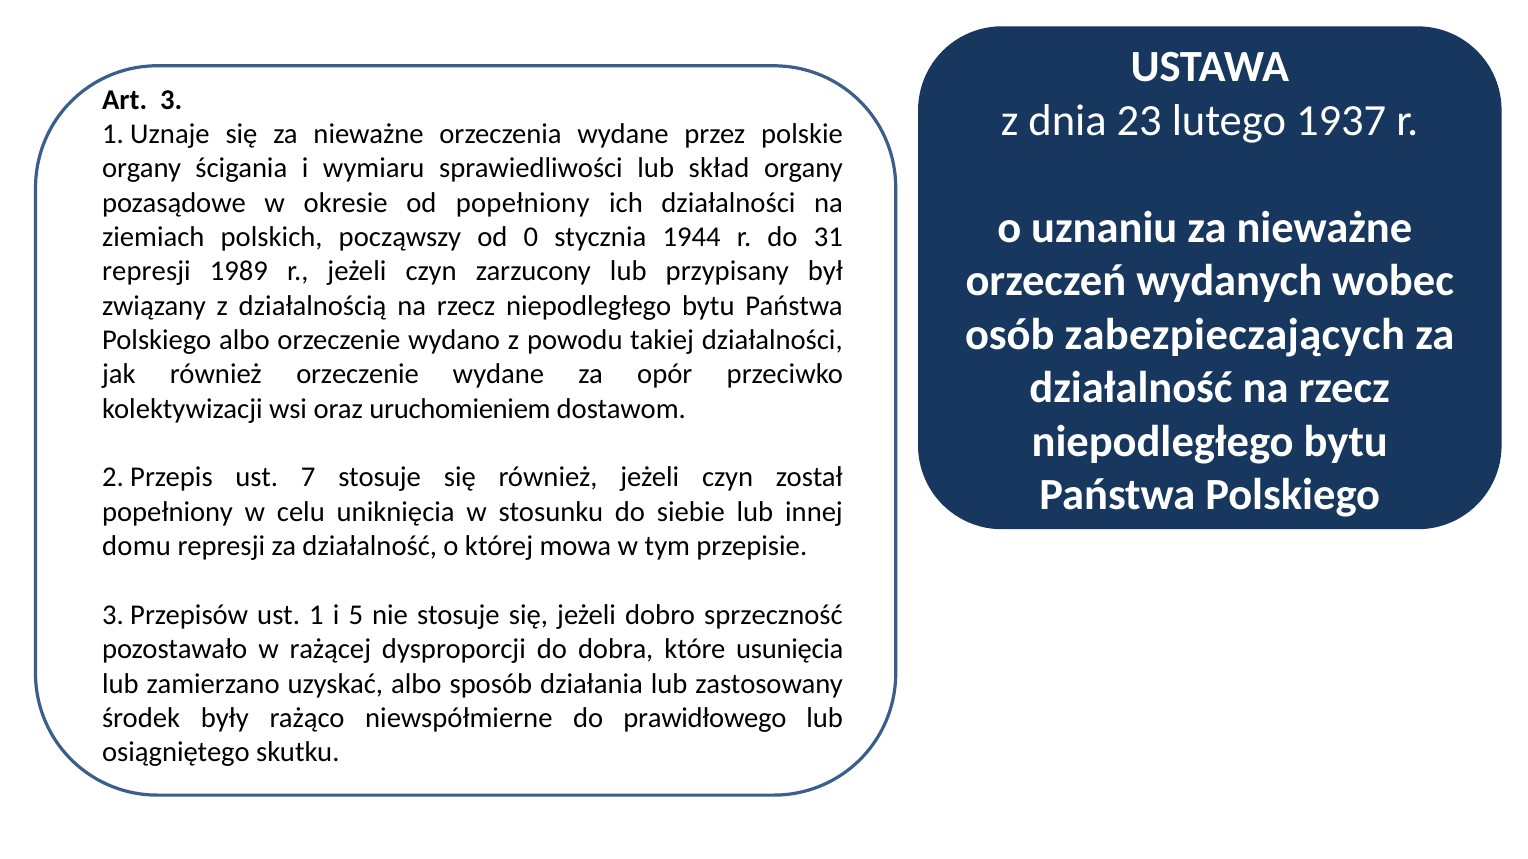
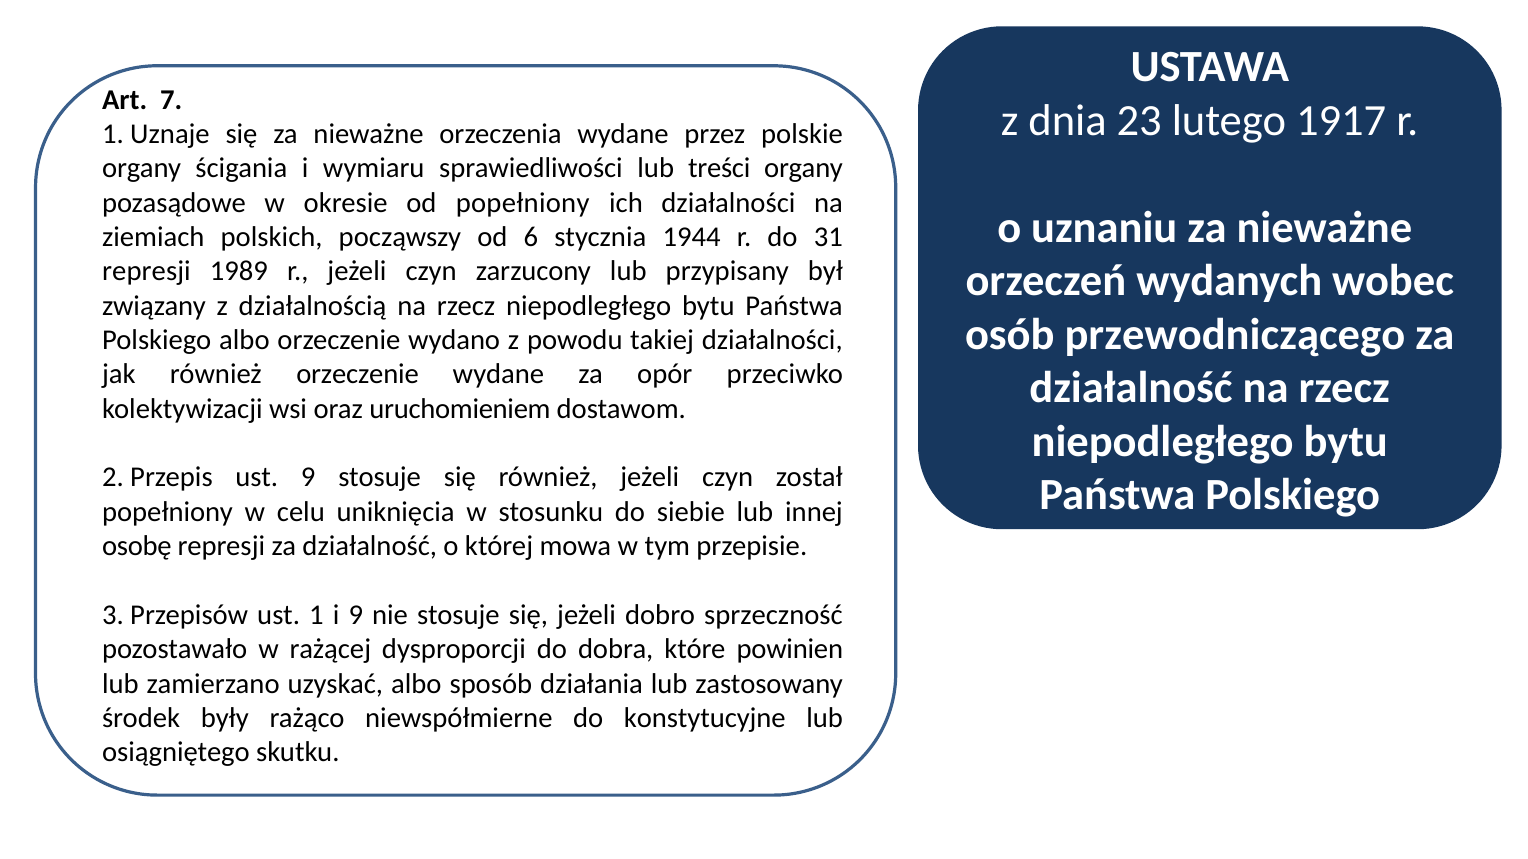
Art 3: 3 -> 7
1937: 1937 -> 1917
skład: skład -> treści
0: 0 -> 6
zabezpieczających: zabezpieczających -> przewodniczącego
ust 7: 7 -> 9
domu: domu -> osobę
i 5: 5 -> 9
usunięcia: usunięcia -> powinien
prawidłowego: prawidłowego -> konstytucyjne
